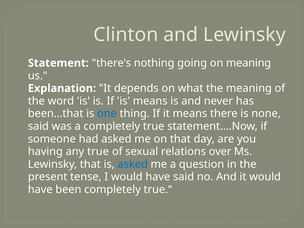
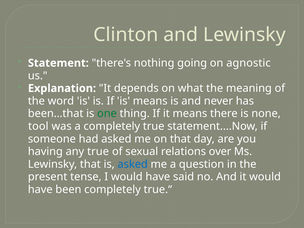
on meaning: meaning -> agnostic
one colour: blue -> green
said at (38, 126): said -> tool
